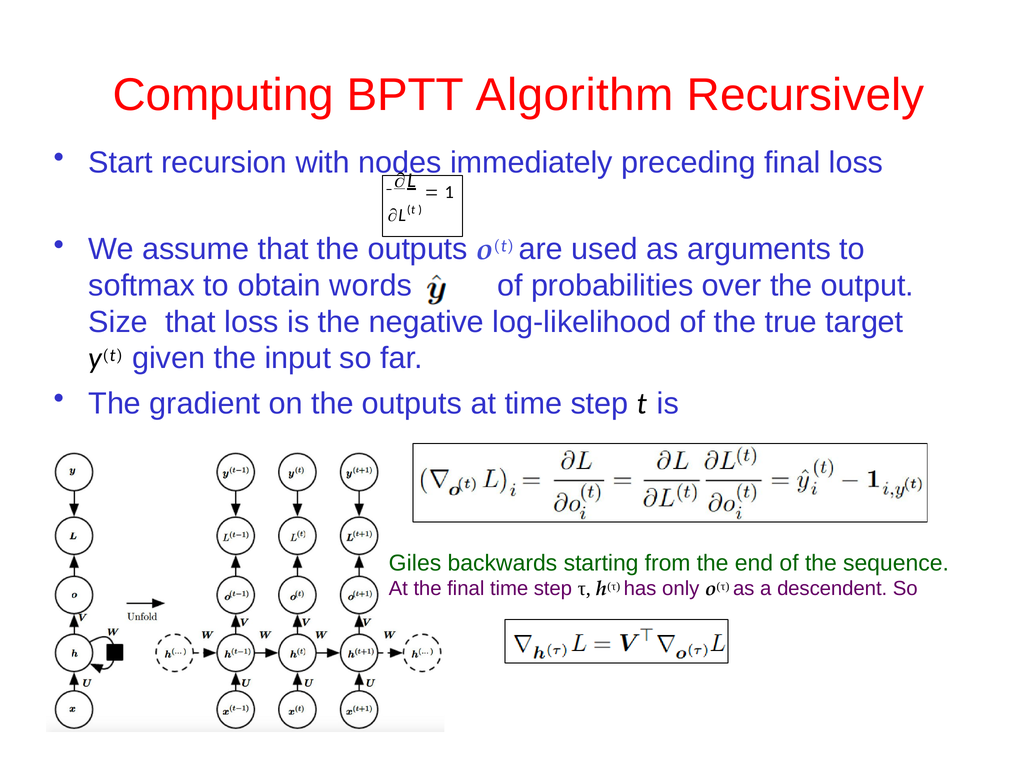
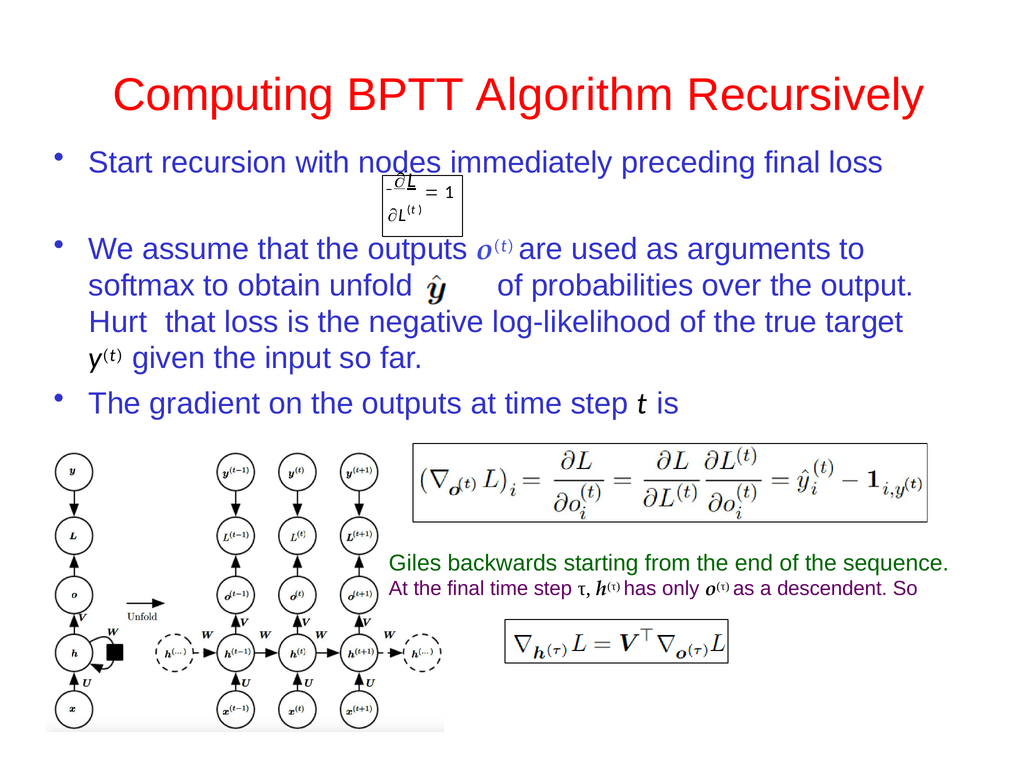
words: words -> unfold
Size: Size -> Hurt
